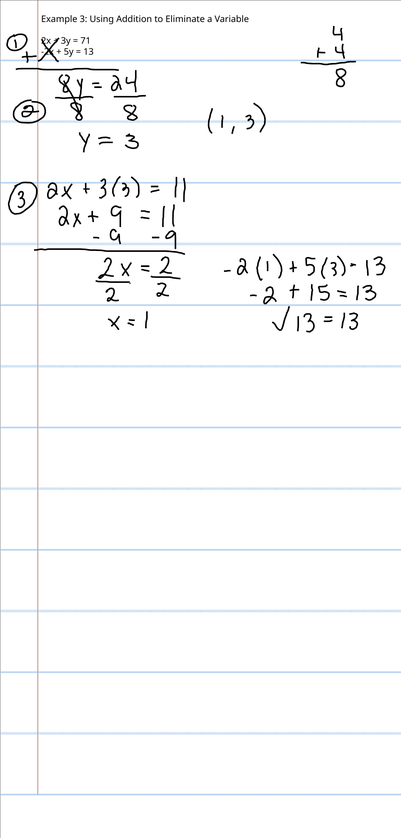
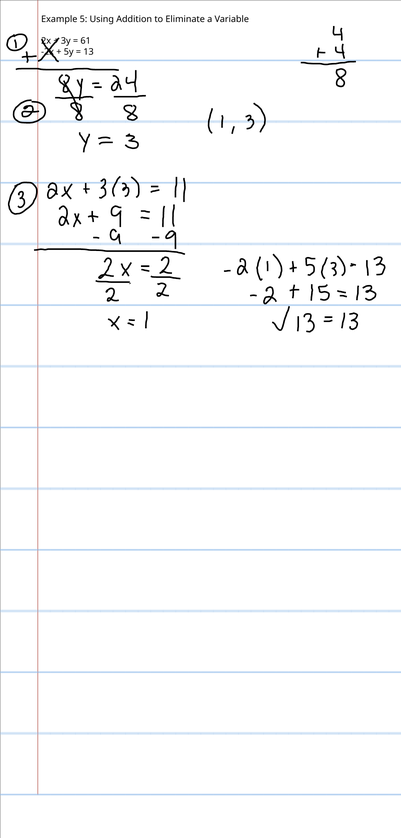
3: 3 -> 5
71: 71 -> 61
